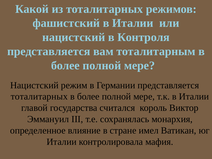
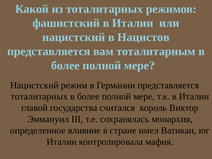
Контроля: Контроля -> Нацистов
